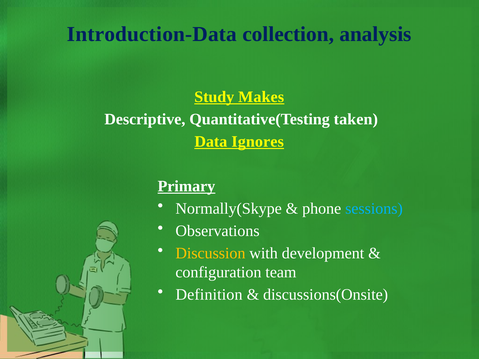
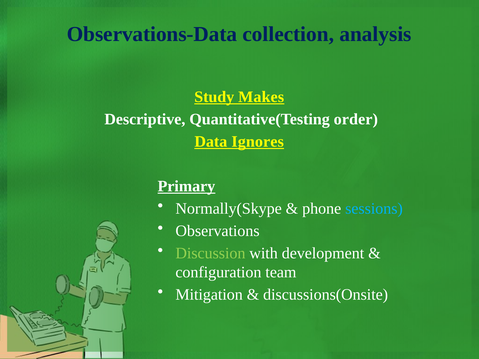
Introduction-Data: Introduction-Data -> Observations-Data
taken: taken -> order
Discussion colour: yellow -> light green
Definition: Definition -> Mitigation
